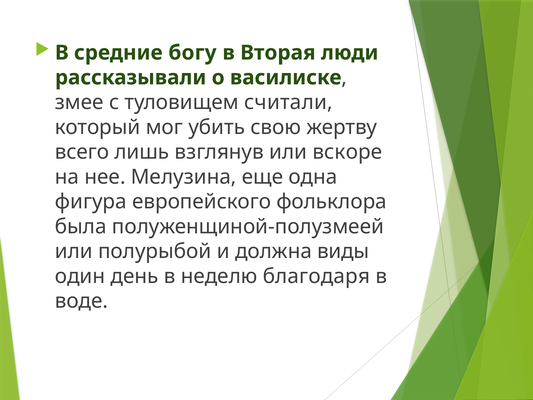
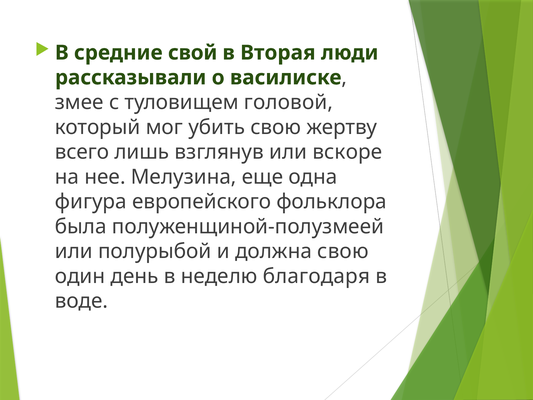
богу: богу -> свой
считали: считали -> головой
должна виды: виды -> свою
